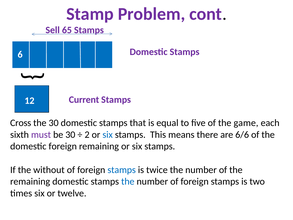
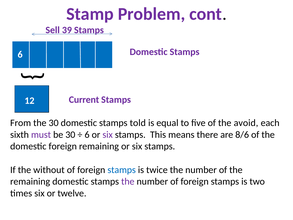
65: 65 -> 39
Cross: Cross -> From
that: that -> told
game: game -> avoid
2 at (87, 134): 2 -> 6
six at (108, 134) colour: blue -> purple
6/6: 6/6 -> 8/6
the at (128, 181) colour: blue -> purple
